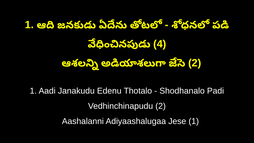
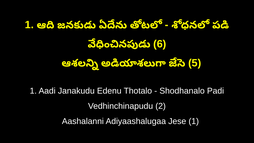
4: 4 -> 6
2 at (195, 63): 2 -> 5
